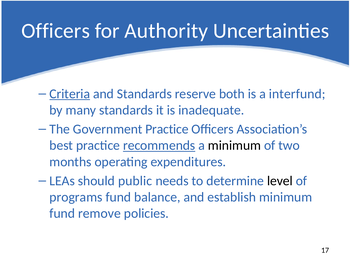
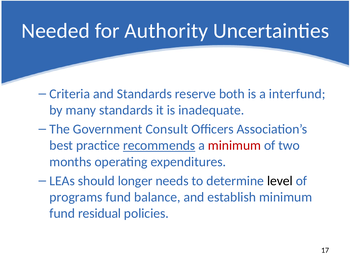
Officers at (56, 31): Officers -> Needed
Criteria underline: present -> none
Government Practice: Practice -> Consult
minimum at (234, 146) colour: black -> red
public: public -> longer
remove: remove -> residual
